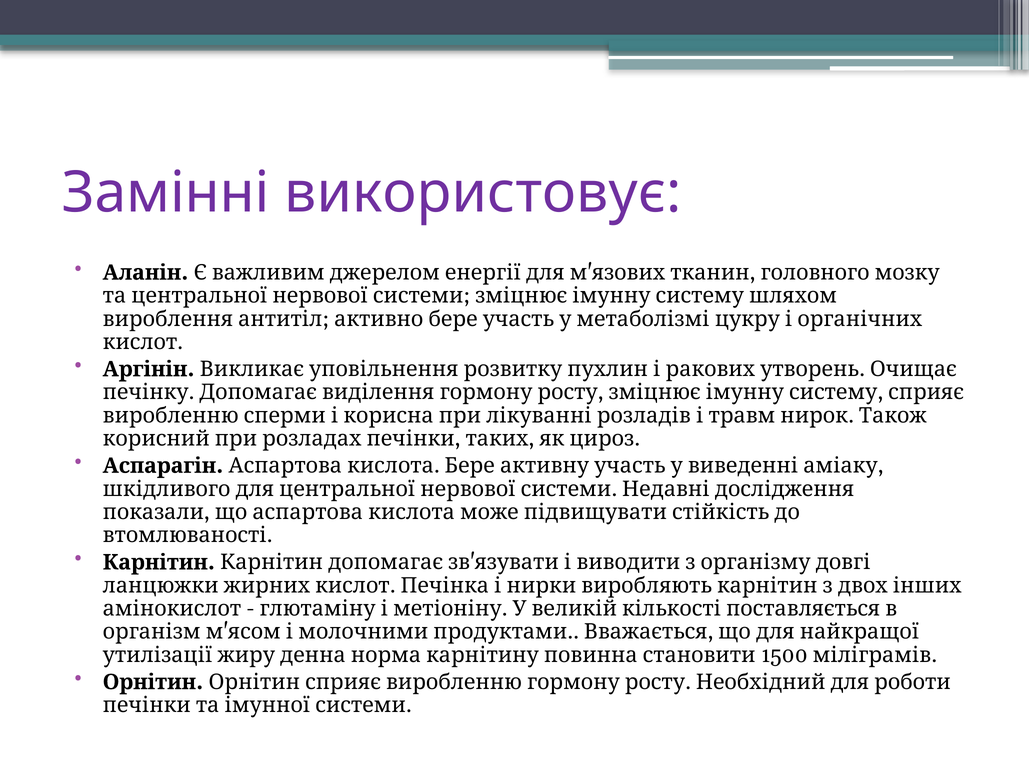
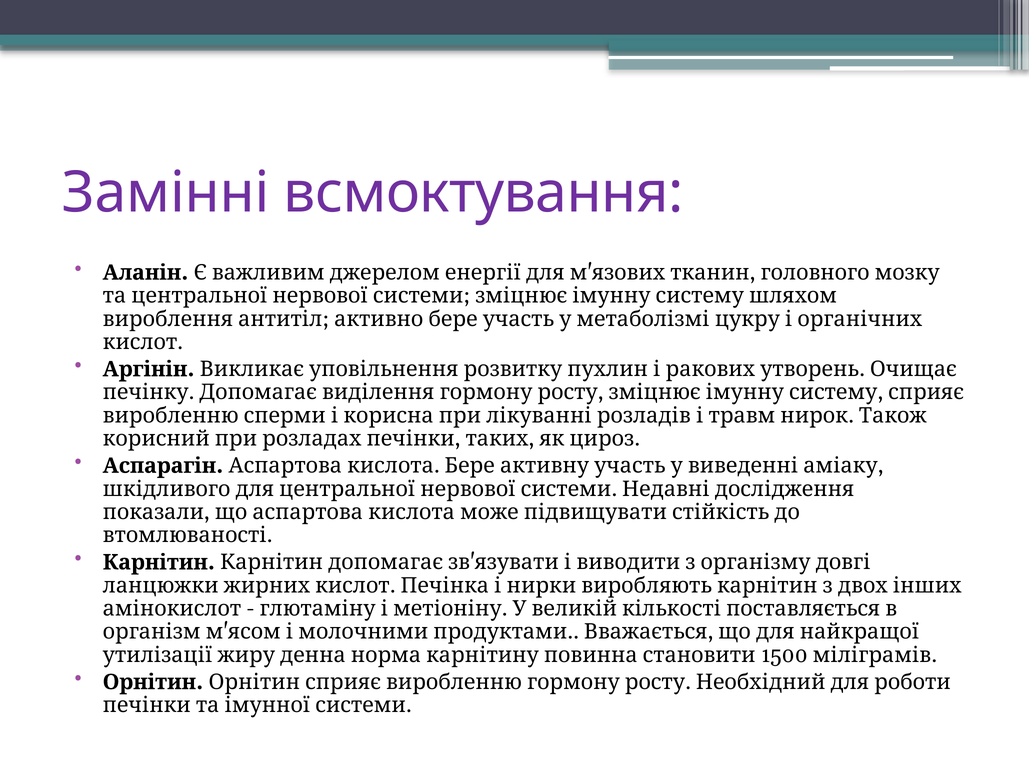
використовує: використовує -> всмоктування
